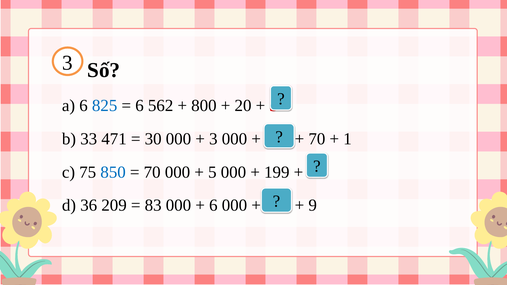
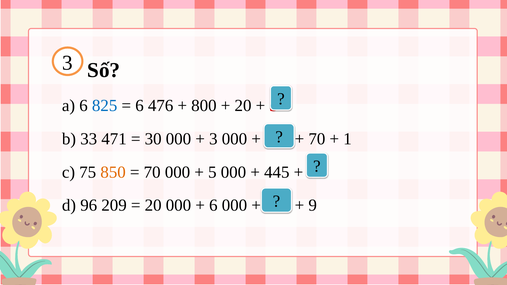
562: 562 -> 476
850 colour: blue -> orange
199: 199 -> 445
36: 36 -> 96
83 at (153, 205): 83 -> 20
